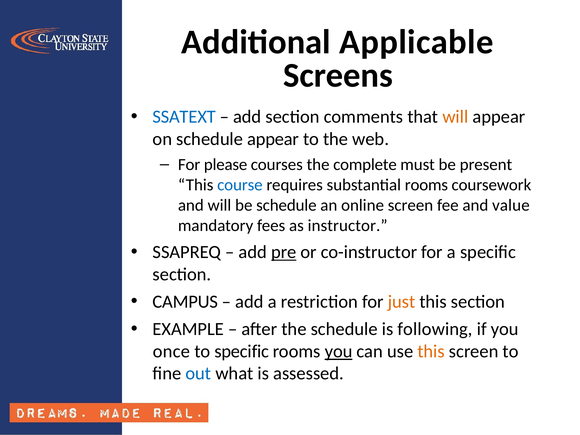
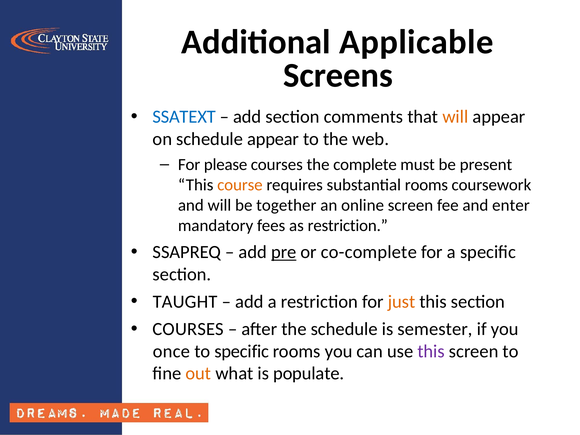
course colour: blue -> orange
be schedule: schedule -> together
value: value -> enter
as instructor: instructor -> restriction
co-instructor: co-instructor -> co-complete
CAMPUS: CAMPUS -> TAUGHT
EXAMPLE at (188, 329): EXAMPLE -> COURSES
following: following -> semester
you at (339, 351) underline: present -> none
this at (431, 351) colour: orange -> purple
out colour: blue -> orange
assessed: assessed -> populate
